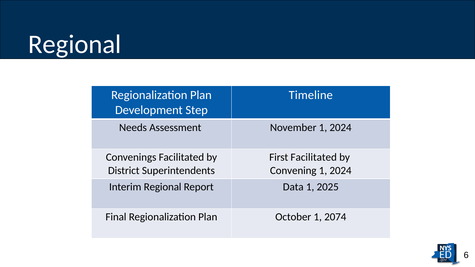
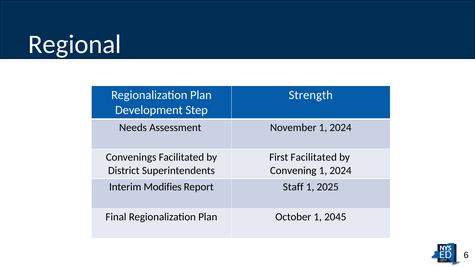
Timeline: Timeline -> Strength
Interim Regional: Regional -> Modifies
Data: Data -> Staff
2074: 2074 -> 2045
